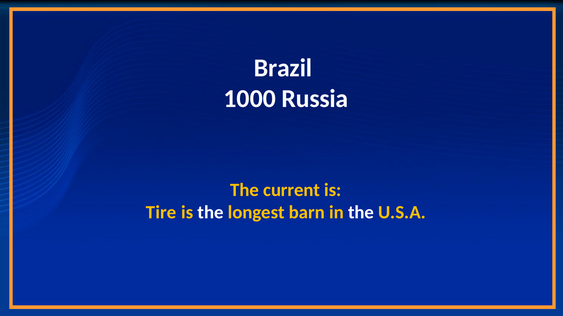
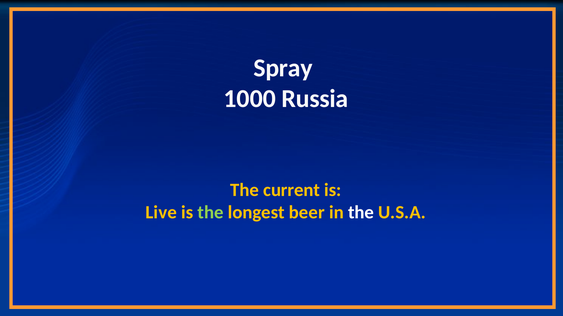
Brazil: Brazil -> Spray
Tire: Tire -> Live
the at (211, 213) colour: white -> light green
barn: barn -> beer
